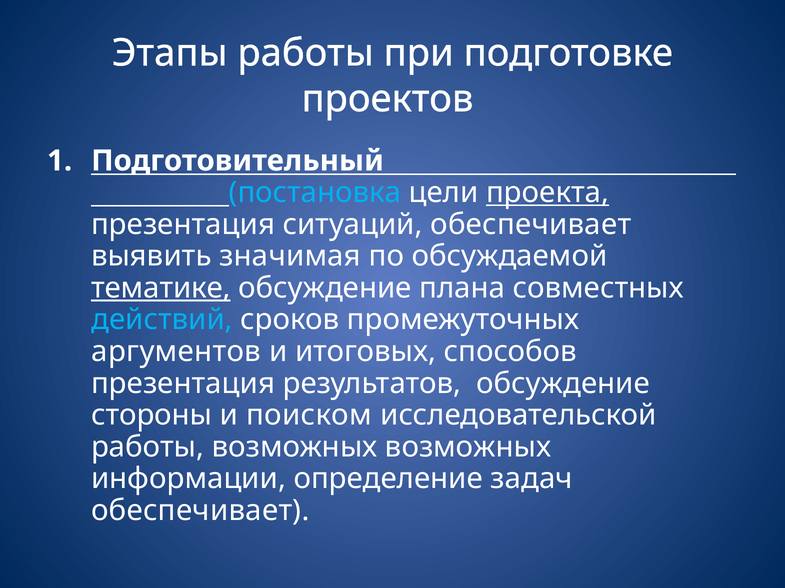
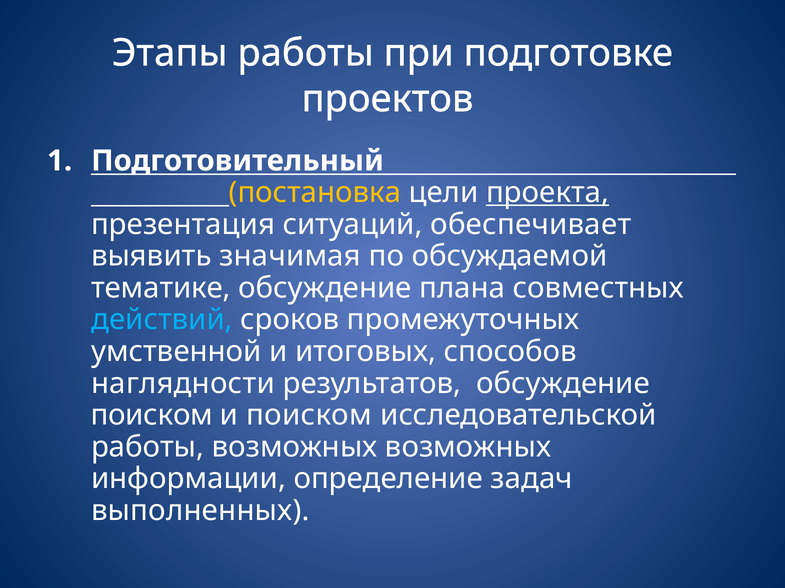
постановка colour: light blue -> yellow
тематике underline: present -> none
аргументов: аргументов -> умственной
презентация at (183, 384): презентация -> наглядности
стороны at (152, 416): стороны -> поиском
обеспечивает at (200, 511): обеспечивает -> выполненных
